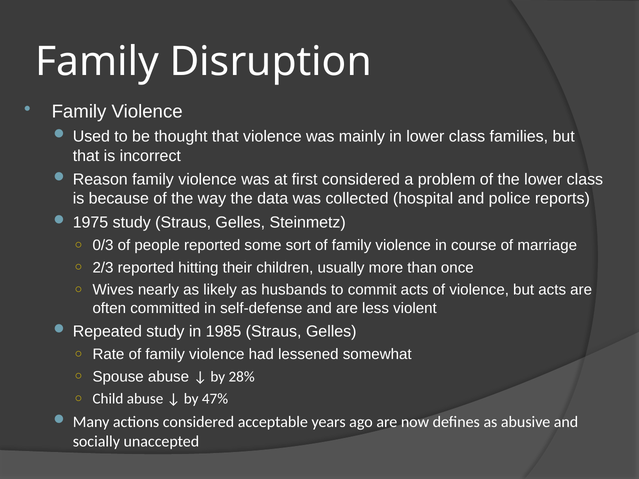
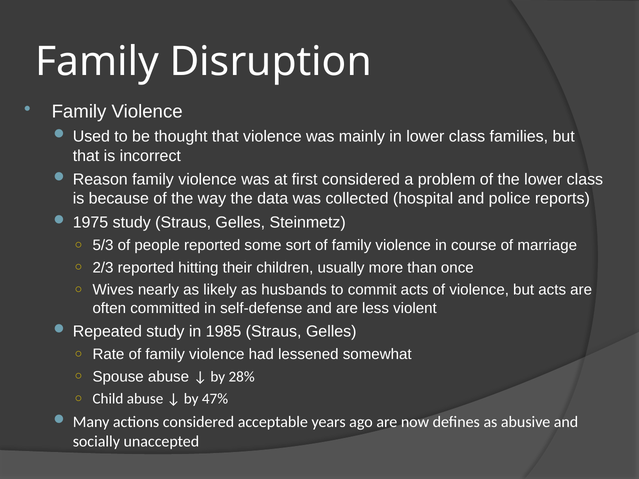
0/3: 0/3 -> 5/3
